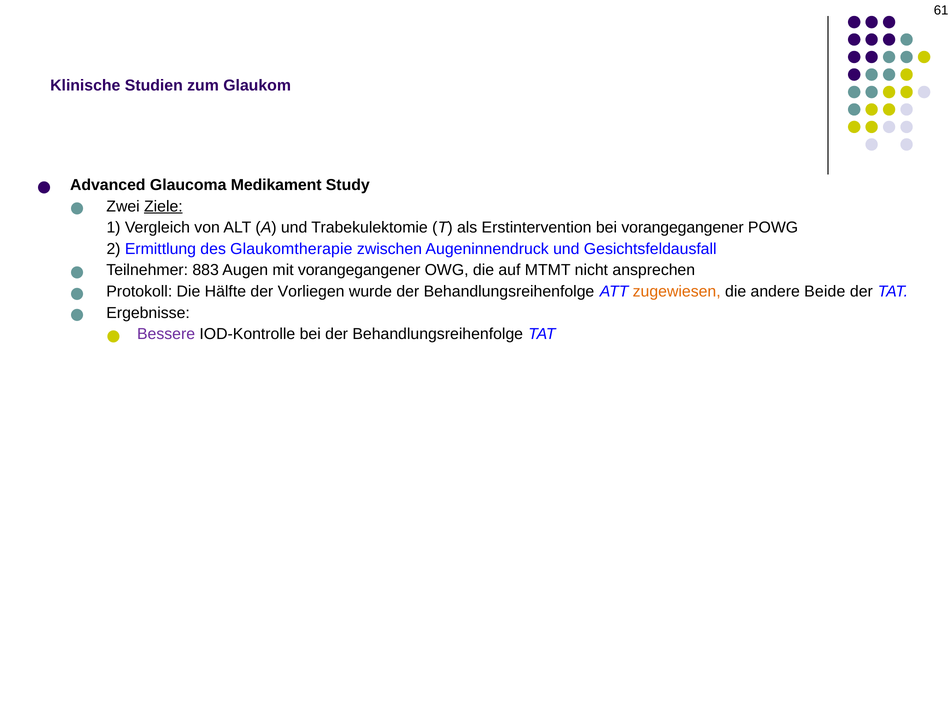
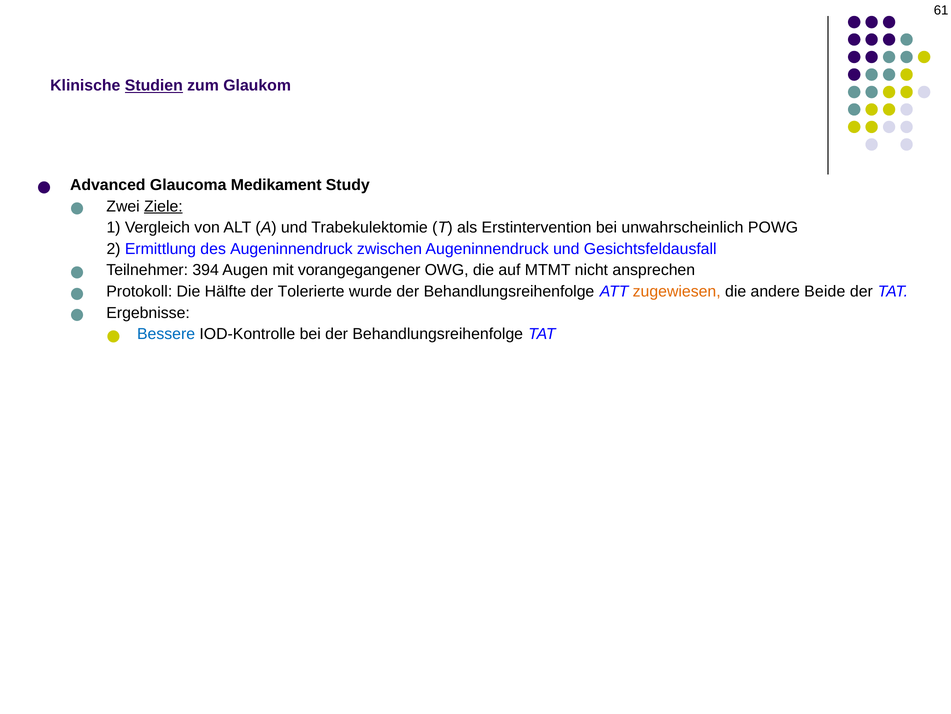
Studien underline: none -> present
bei vorangegangener: vorangegangener -> unwahrscheinlich
des Glaukomtherapie: Glaukomtherapie -> Augeninnendruck
883: 883 -> 394
Vorliegen: Vorliegen -> Tolerierte
Bessere colour: purple -> blue
